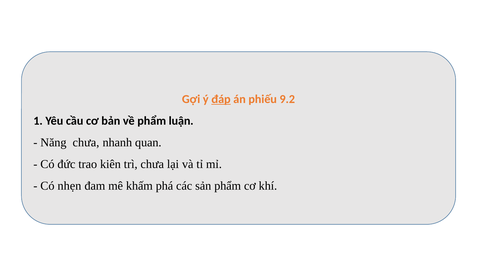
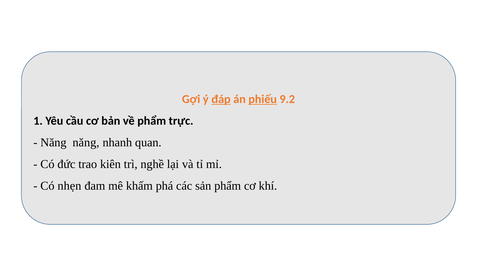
phiếu underline: none -> present
luận: luận -> trực
Năng chưa: chưa -> năng
trì chưa: chưa -> nghề
